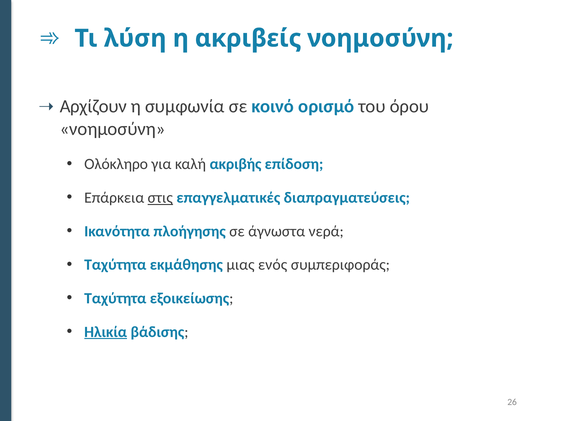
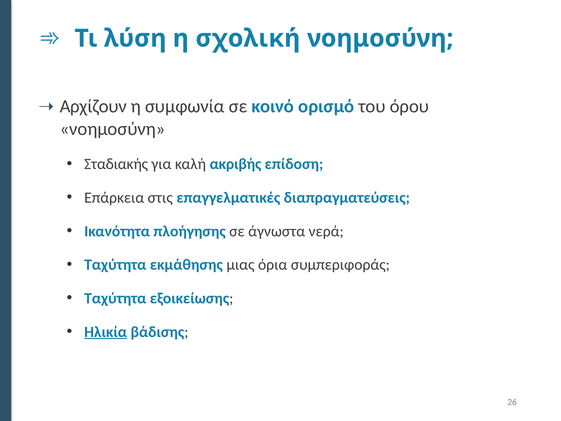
ακριβείς: ακριβείς -> σχολική
Ολόκληρο: Ολόκληρο -> Σταδιακής
στις underline: present -> none
ενός: ενός -> όρια
